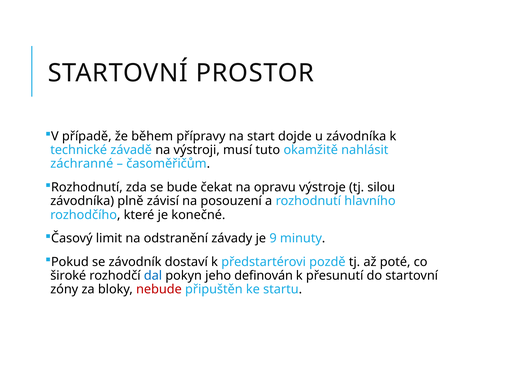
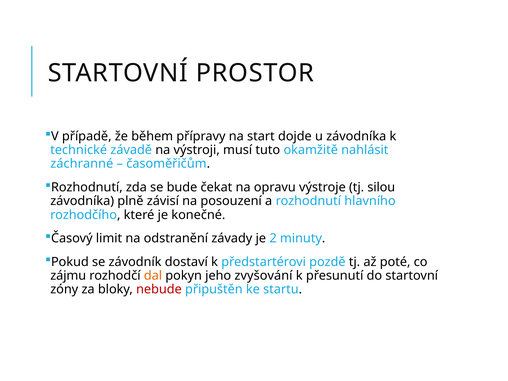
9: 9 -> 2
široké: široké -> zájmu
dal colour: blue -> orange
definován: definován -> zvyšování
